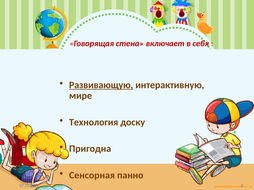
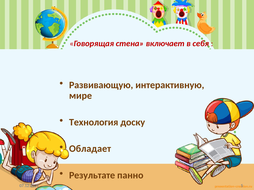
Развивающую underline: present -> none
Пригодна: Пригодна -> Обладает
Сенсорная: Сенсорная -> Результате
